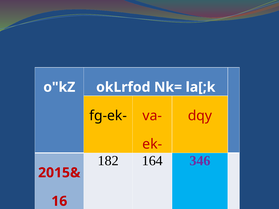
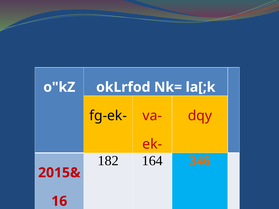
346 colour: purple -> orange
